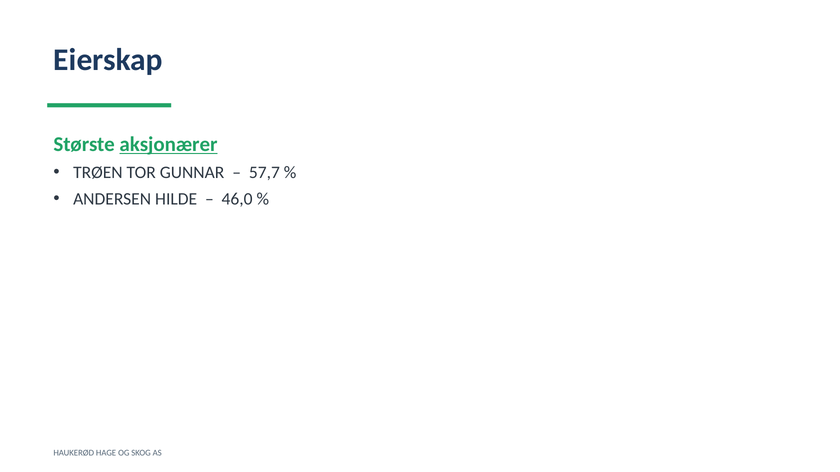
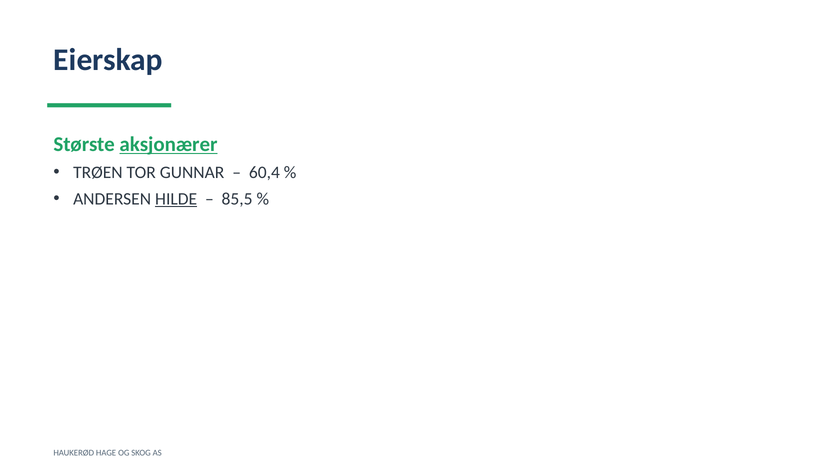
57,7: 57,7 -> 60,4
HILDE underline: none -> present
46,0: 46,0 -> 85,5
